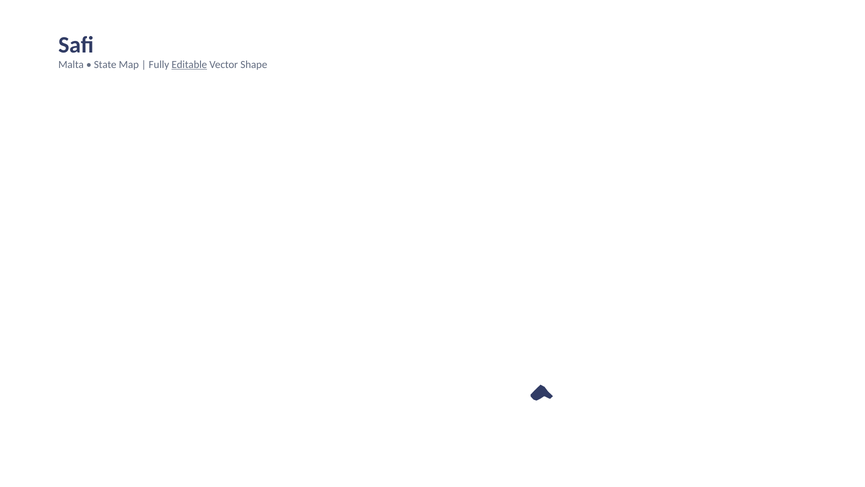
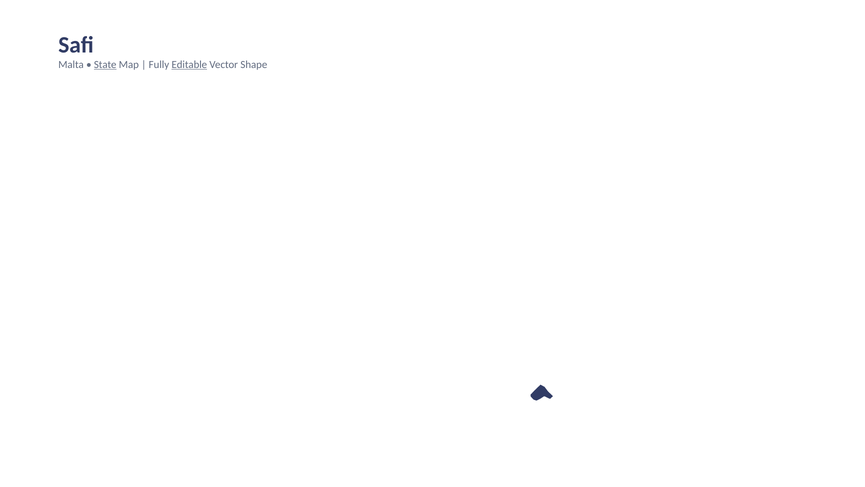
State underline: none -> present
